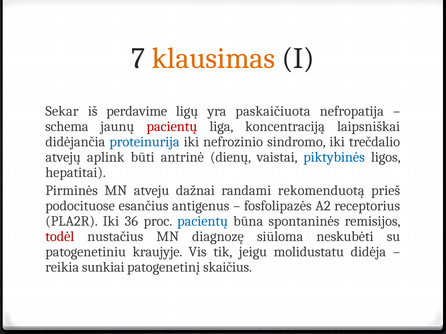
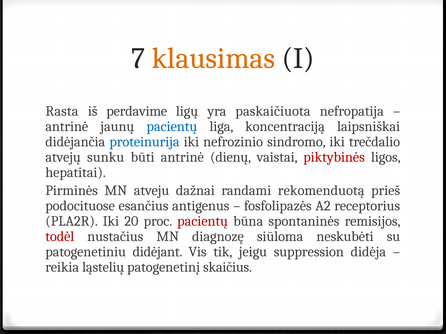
Sekar: Sekar -> Rasta
schema at (67, 127): schema -> antrinė
pacientų at (172, 127) colour: red -> blue
aplink: aplink -> sunku
piktybinės colour: blue -> red
36: 36 -> 20
pacientų at (203, 222) colour: blue -> red
kraujyje: kraujyje -> didėjant
molidustatu: molidustatu -> suppression
sunkiai: sunkiai -> ląstelių
